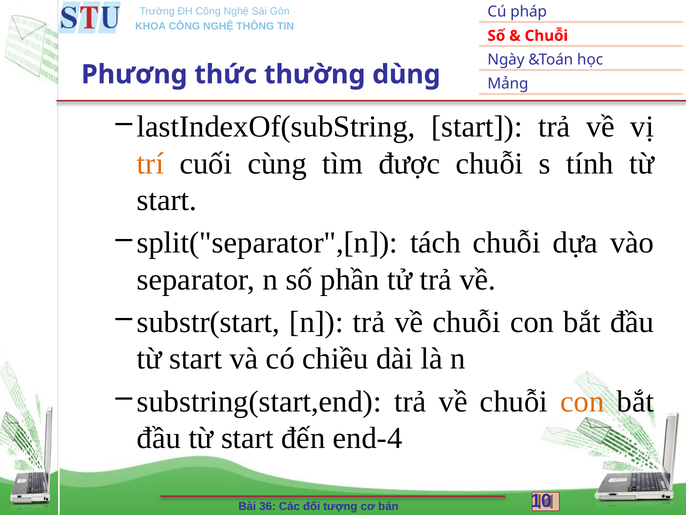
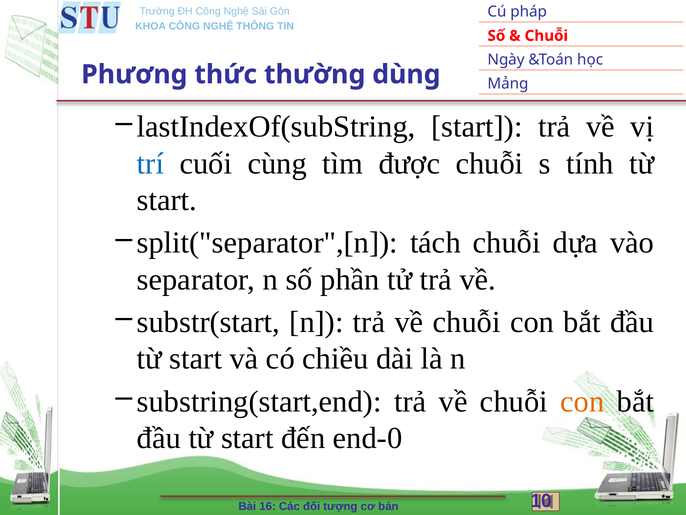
trí colour: orange -> blue
end-4: end-4 -> end-0
36: 36 -> 16
